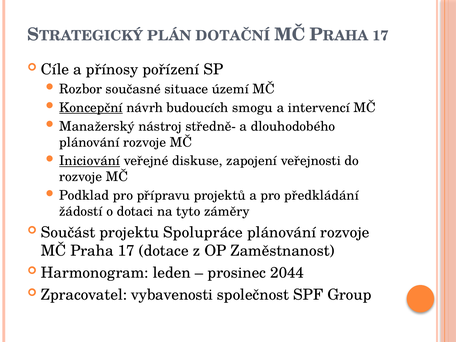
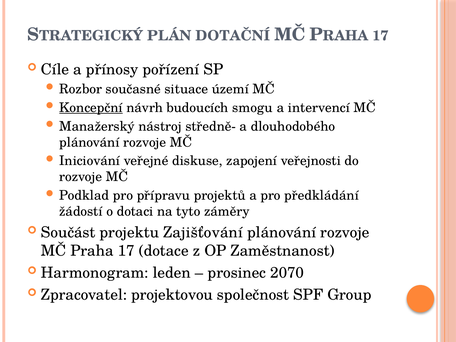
Iniciování underline: present -> none
Spolupráce: Spolupráce -> Zajišťování
2044: 2044 -> 2070
vybavenosti: vybavenosti -> projektovou
